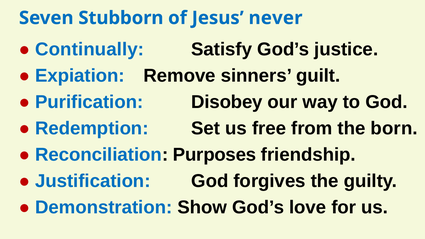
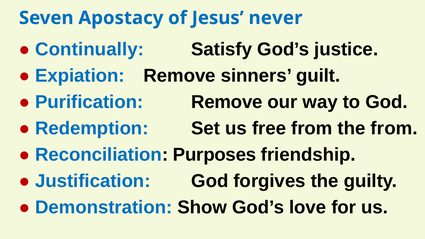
Stubborn: Stubborn -> Apostacy
Purification Disobey: Disobey -> Remove
the born: born -> from
